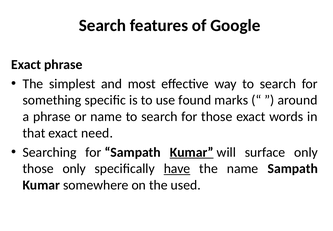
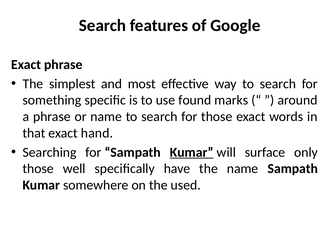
need: need -> hand
those only: only -> well
have underline: present -> none
